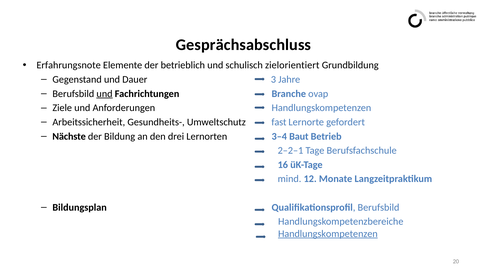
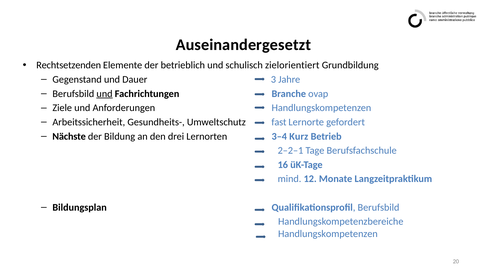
Gesprächsabschluss: Gesprächsabschluss -> Auseinandergesetzt
Erfahrungsnote: Erfahrungsnote -> Rechtsetzenden
Baut: Baut -> Kurz
Handlungskompetenzen at (328, 234) underline: present -> none
